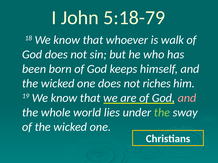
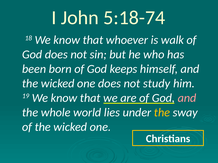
5:18-79: 5:18-79 -> 5:18-74
riches: riches -> study
the at (162, 113) colour: light green -> yellow
